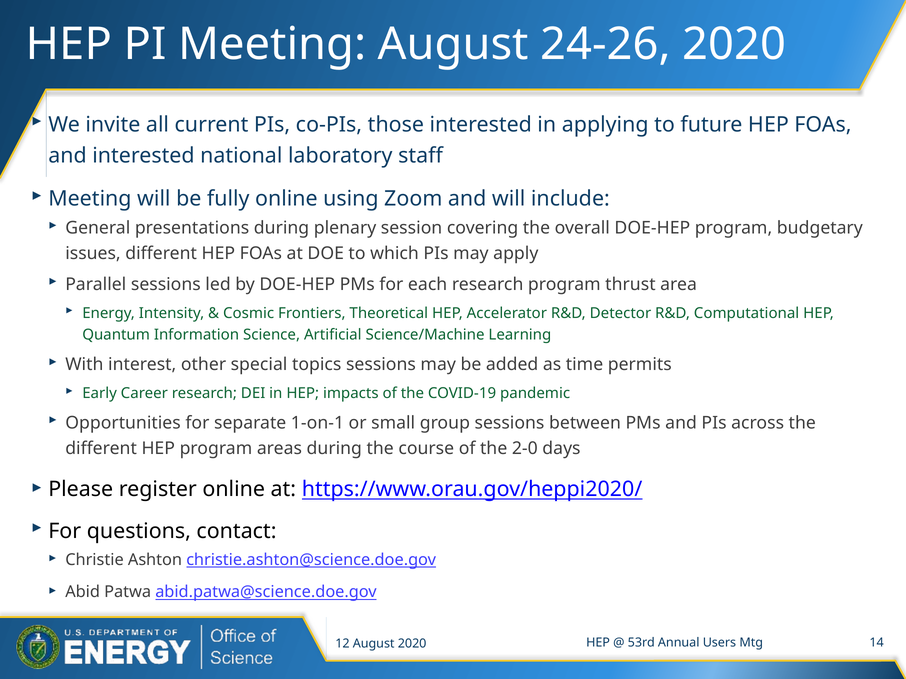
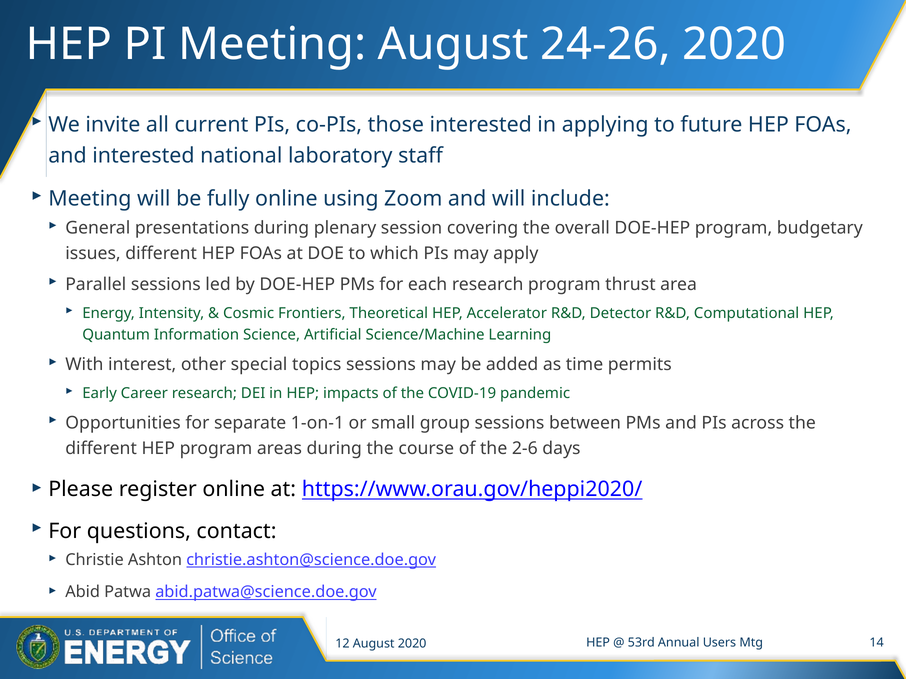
2-0: 2-0 -> 2-6
